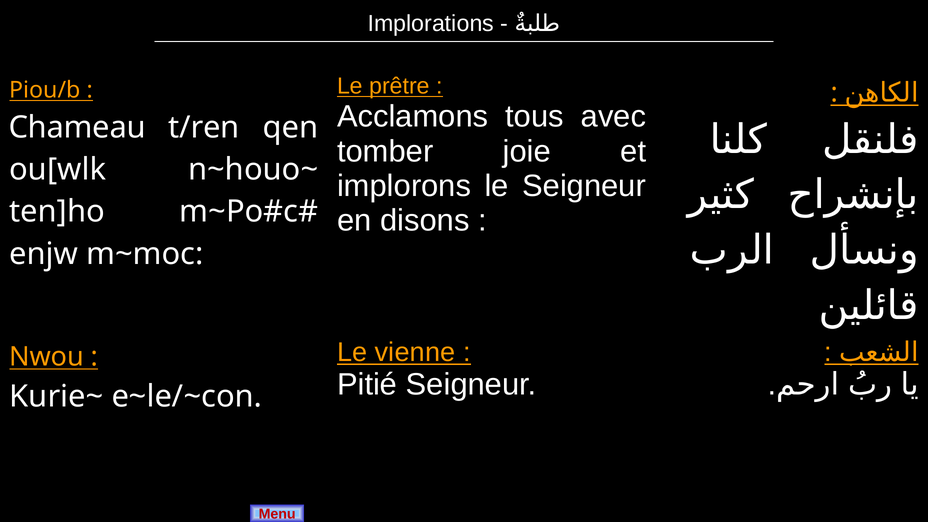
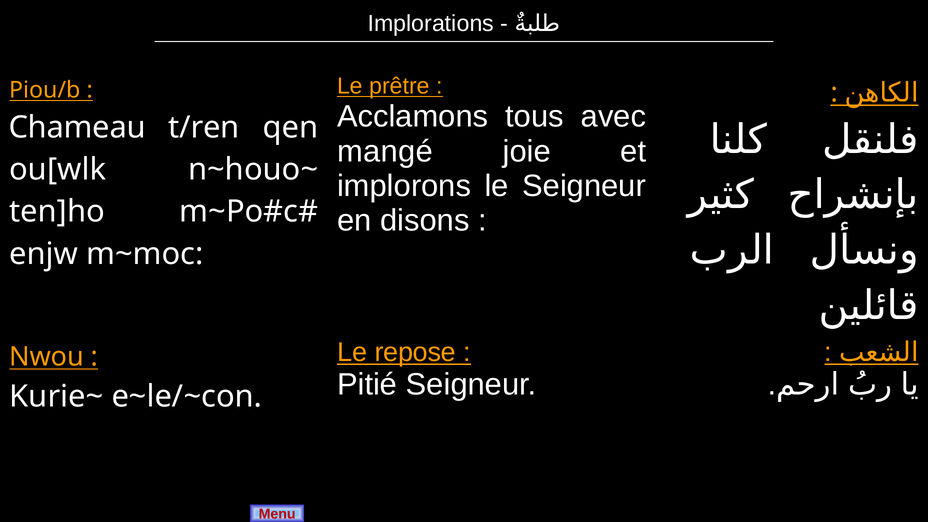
tomber: tomber -> mangé
vienne: vienne -> repose
